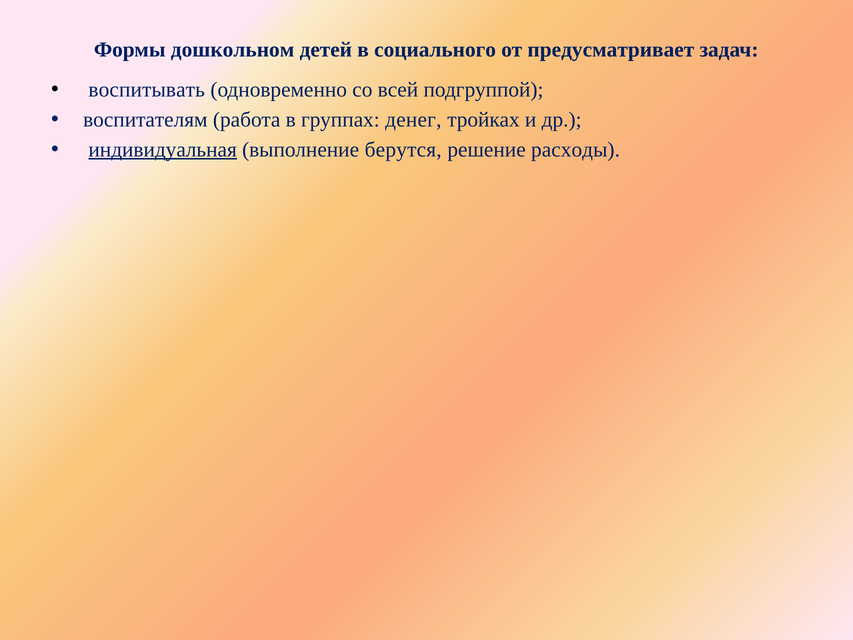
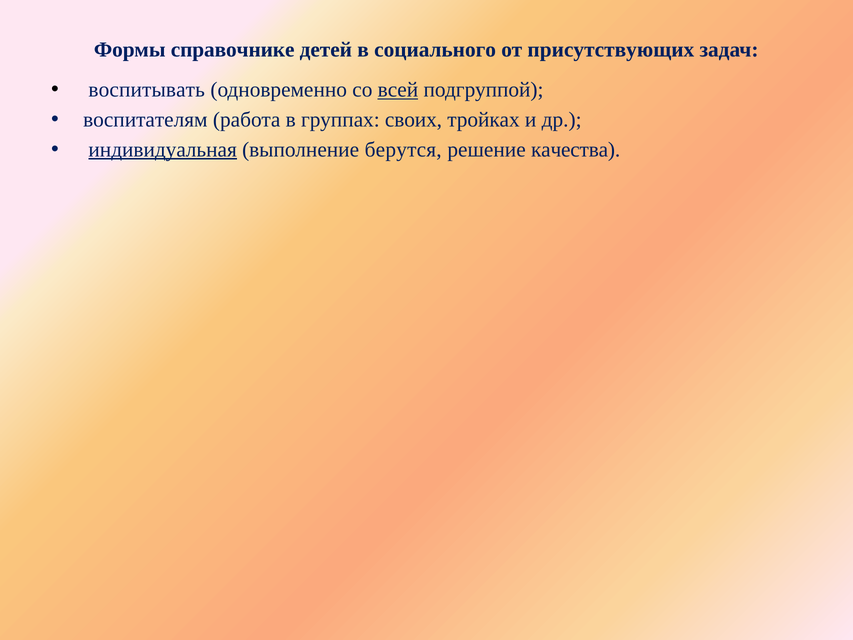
дошкольном: дошкольном -> справочнике
предусматривает: предусматривает -> присутствующих
всей underline: none -> present
денег: денег -> своих
расходы: расходы -> качества
